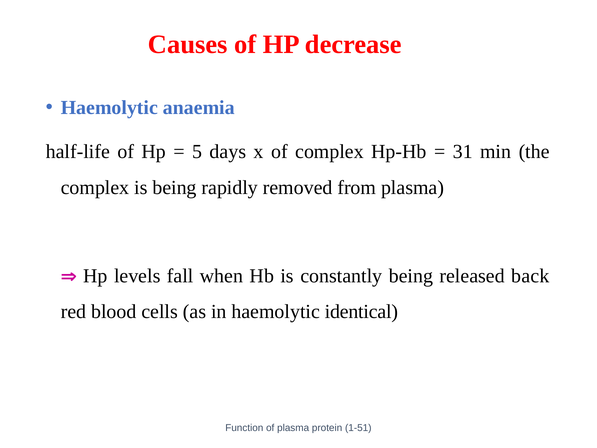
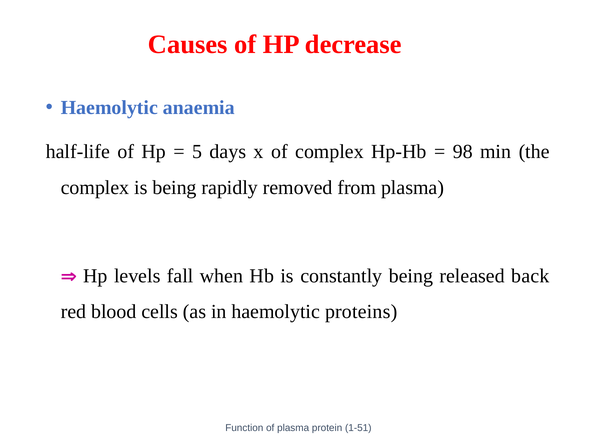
31: 31 -> 98
identical: identical -> proteins
